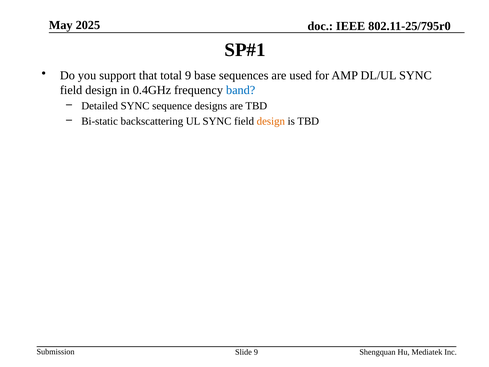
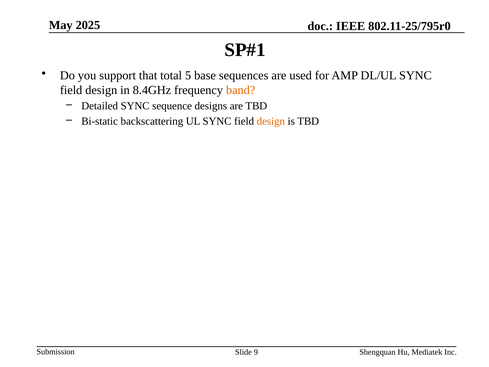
total 9: 9 -> 5
0.4GHz: 0.4GHz -> 8.4GHz
band colour: blue -> orange
